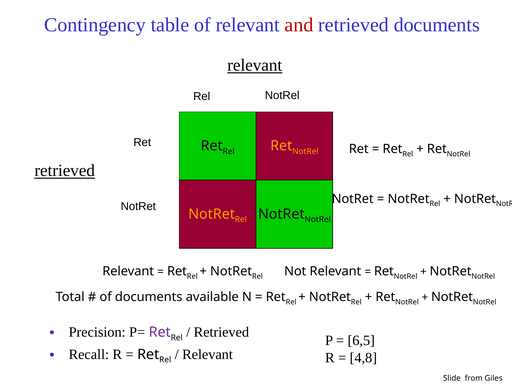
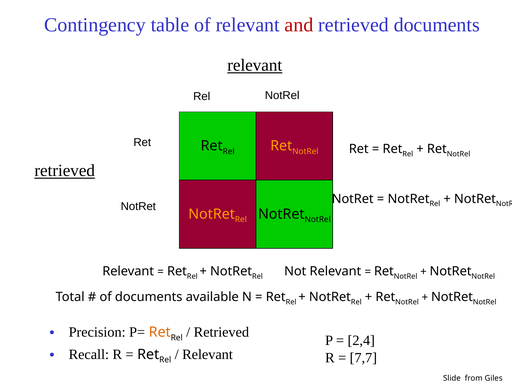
Ret at (160, 332) colour: purple -> orange
6,5: 6,5 -> 2,4
4,8: 4,8 -> 7,7
